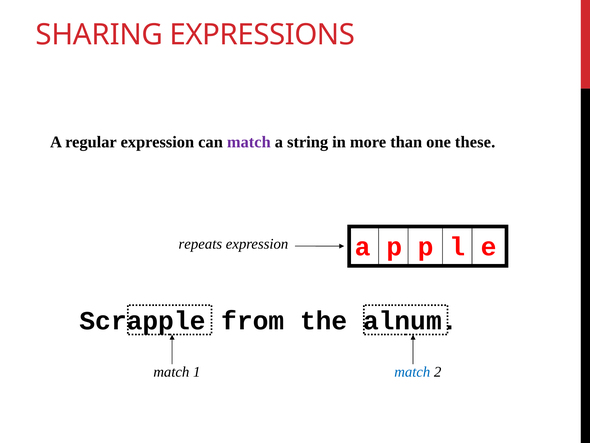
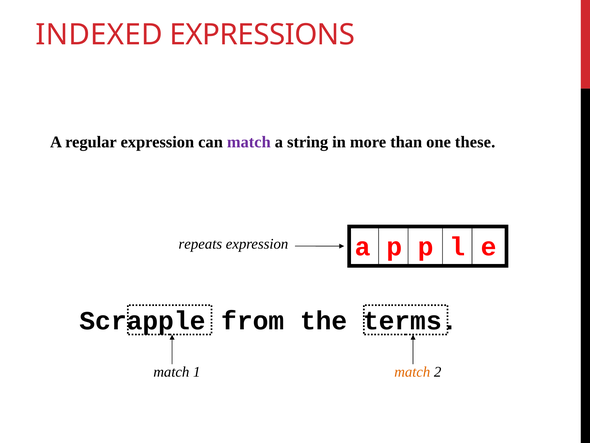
SHARING: SHARING -> INDEXED
alnum: alnum -> terms
match at (412, 372) colour: blue -> orange
